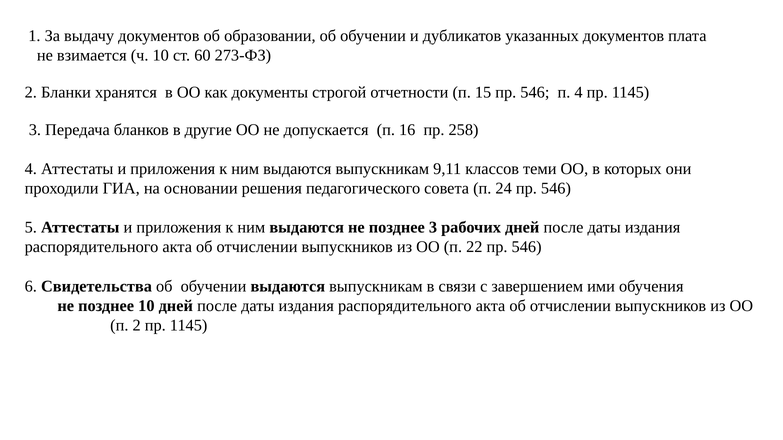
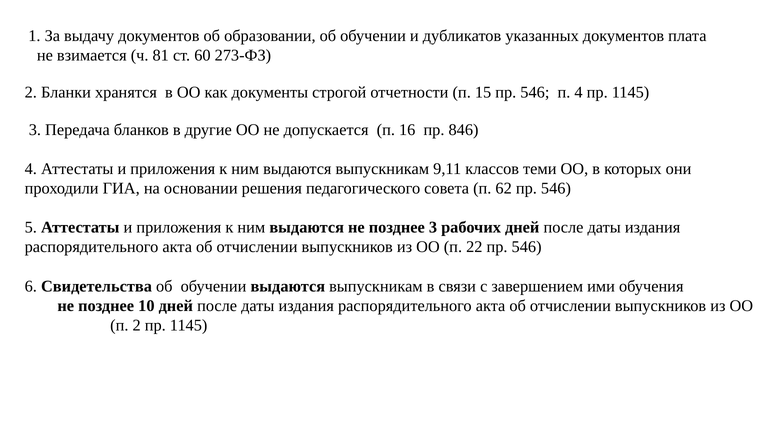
ч 10: 10 -> 81
258: 258 -> 846
24: 24 -> 62
